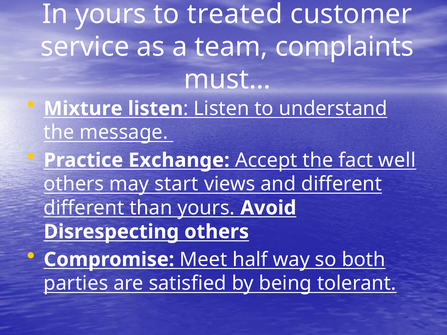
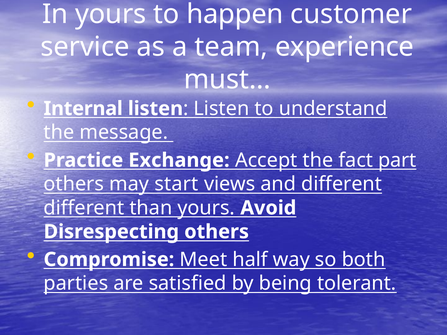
treated: treated -> happen
complaints: complaints -> experience
Mixture: Mixture -> Internal
well: well -> part
